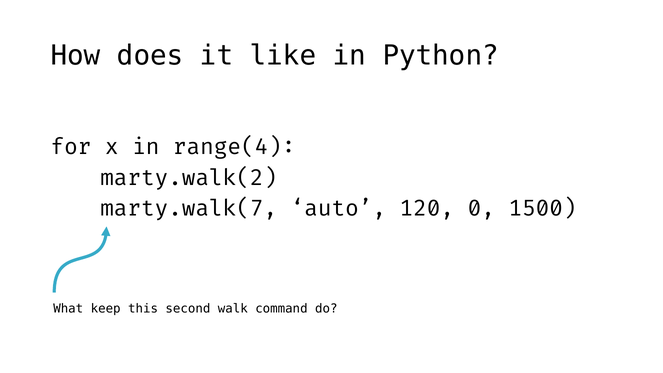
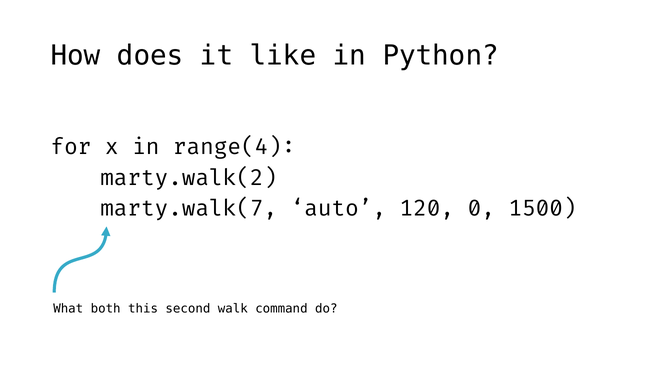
keep: keep -> both
